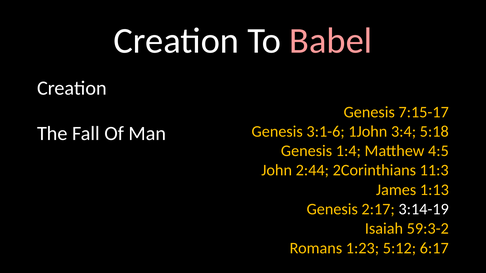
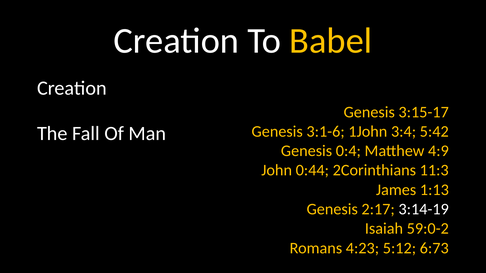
Babel colour: pink -> yellow
7:15-17: 7:15-17 -> 3:15-17
5:18: 5:18 -> 5:42
1:4: 1:4 -> 0:4
4:5: 4:5 -> 4:9
2:44: 2:44 -> 0:44
59:3-2: 59:3-2 -> 59:0-2
1:23: 1:23 -> 4:23
6:17: 6:17 -> 6:73
